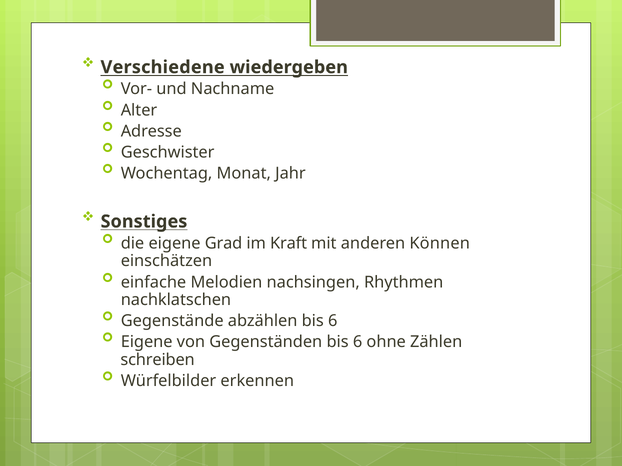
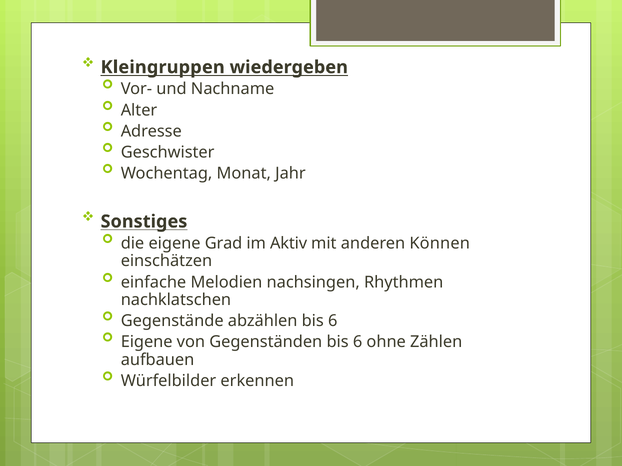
Verschiedene: Verschiedene -> Kleingruppen
Kraft: Kraft -> Aktiv
schreiben: schreiben -> aufbauen
